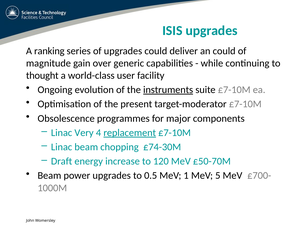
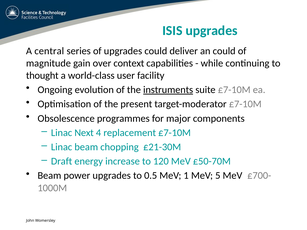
ranking: ranking -> central
generic: generic -> context
Very: Very -> Next
replacement underline: present -> none
£74-30M: £74-30M -> £21-30M
